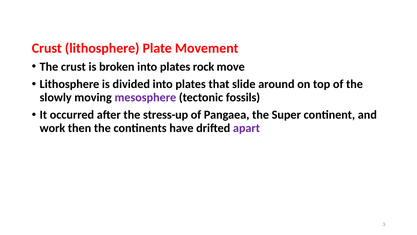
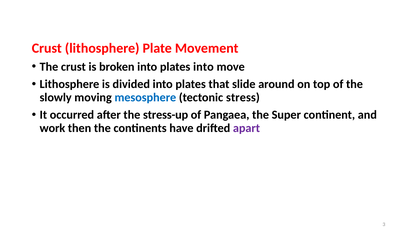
plates rock: rock -> into
mesosphere colour: purple -> blue
fossils: fossils -> stress
